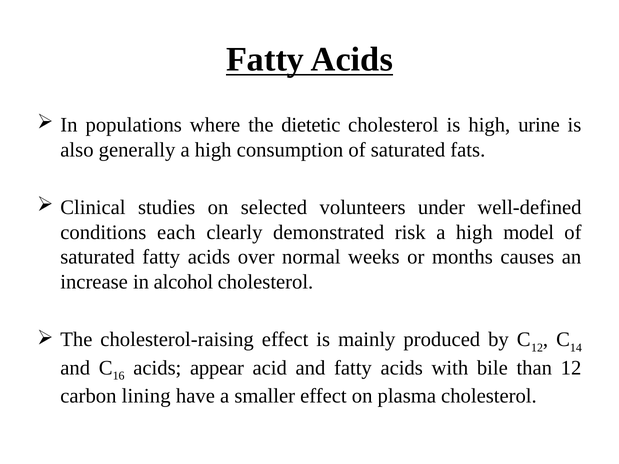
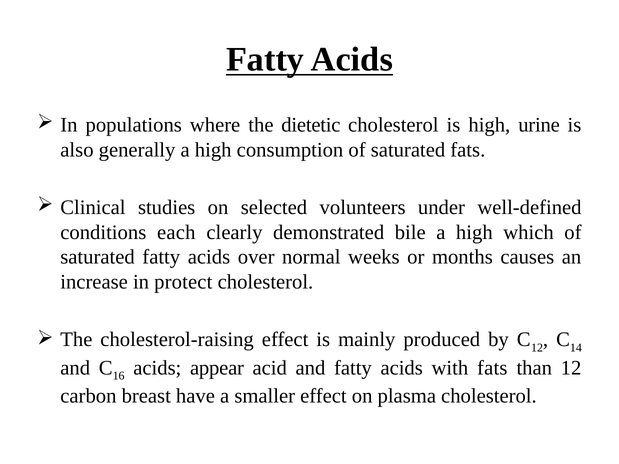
risk: risk -> bile
model: model -> which
alcohol: alcohol -> protect
with bile: bile -> fats
lining: lining -> breast
